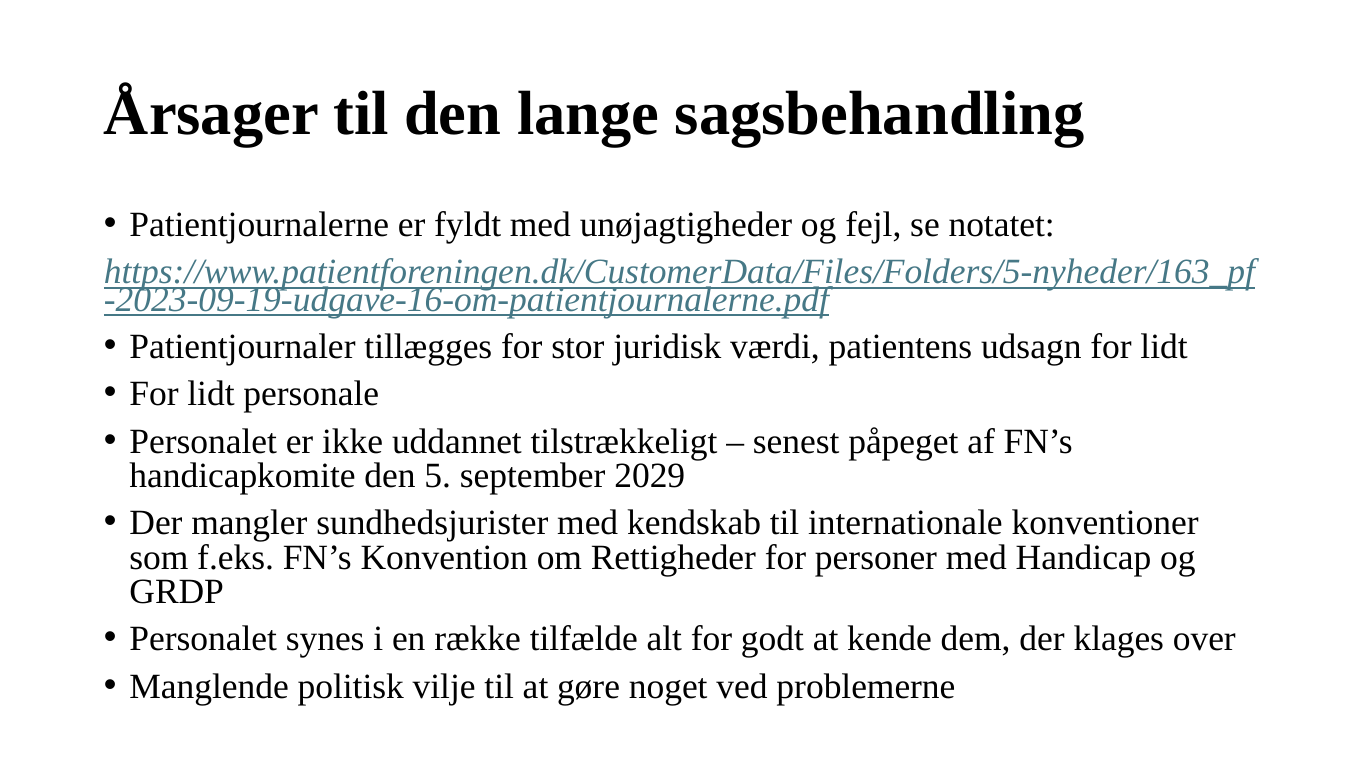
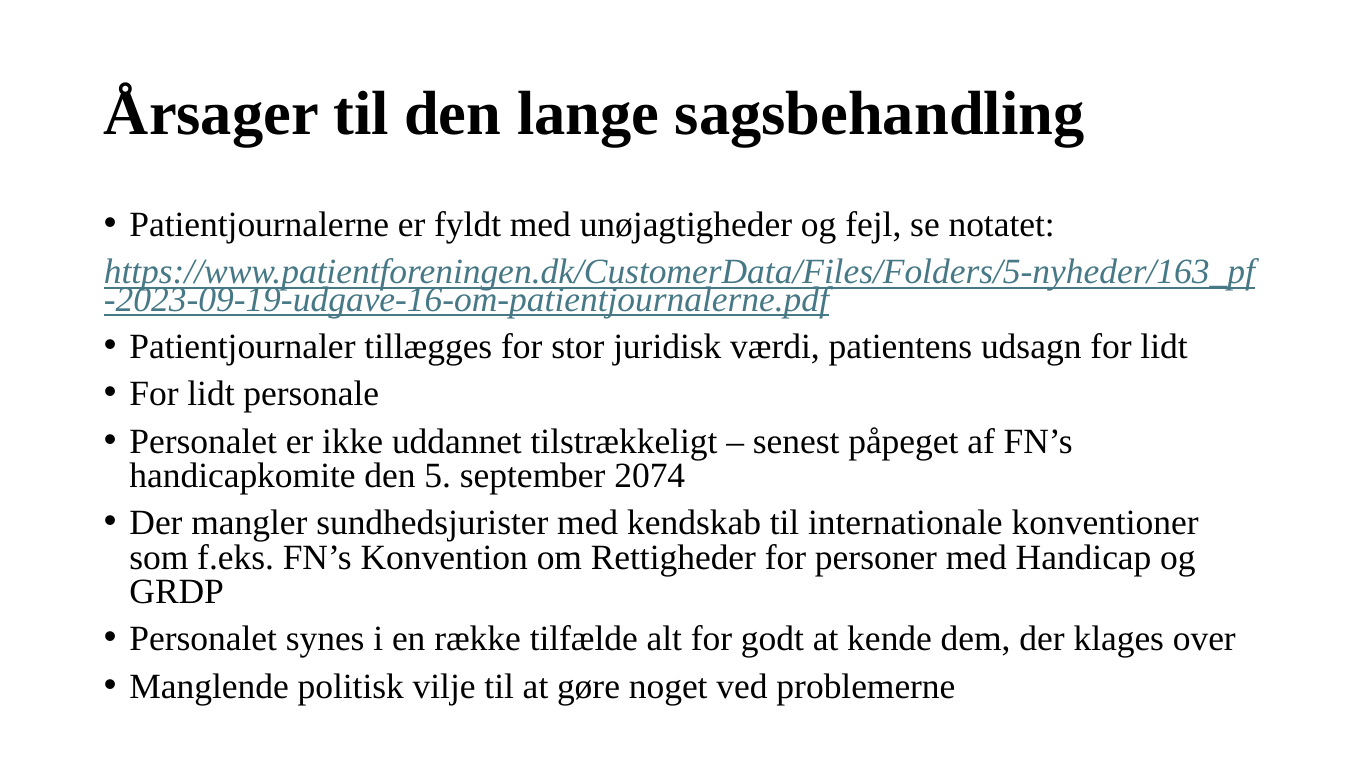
2029: 2029 -> 2074
